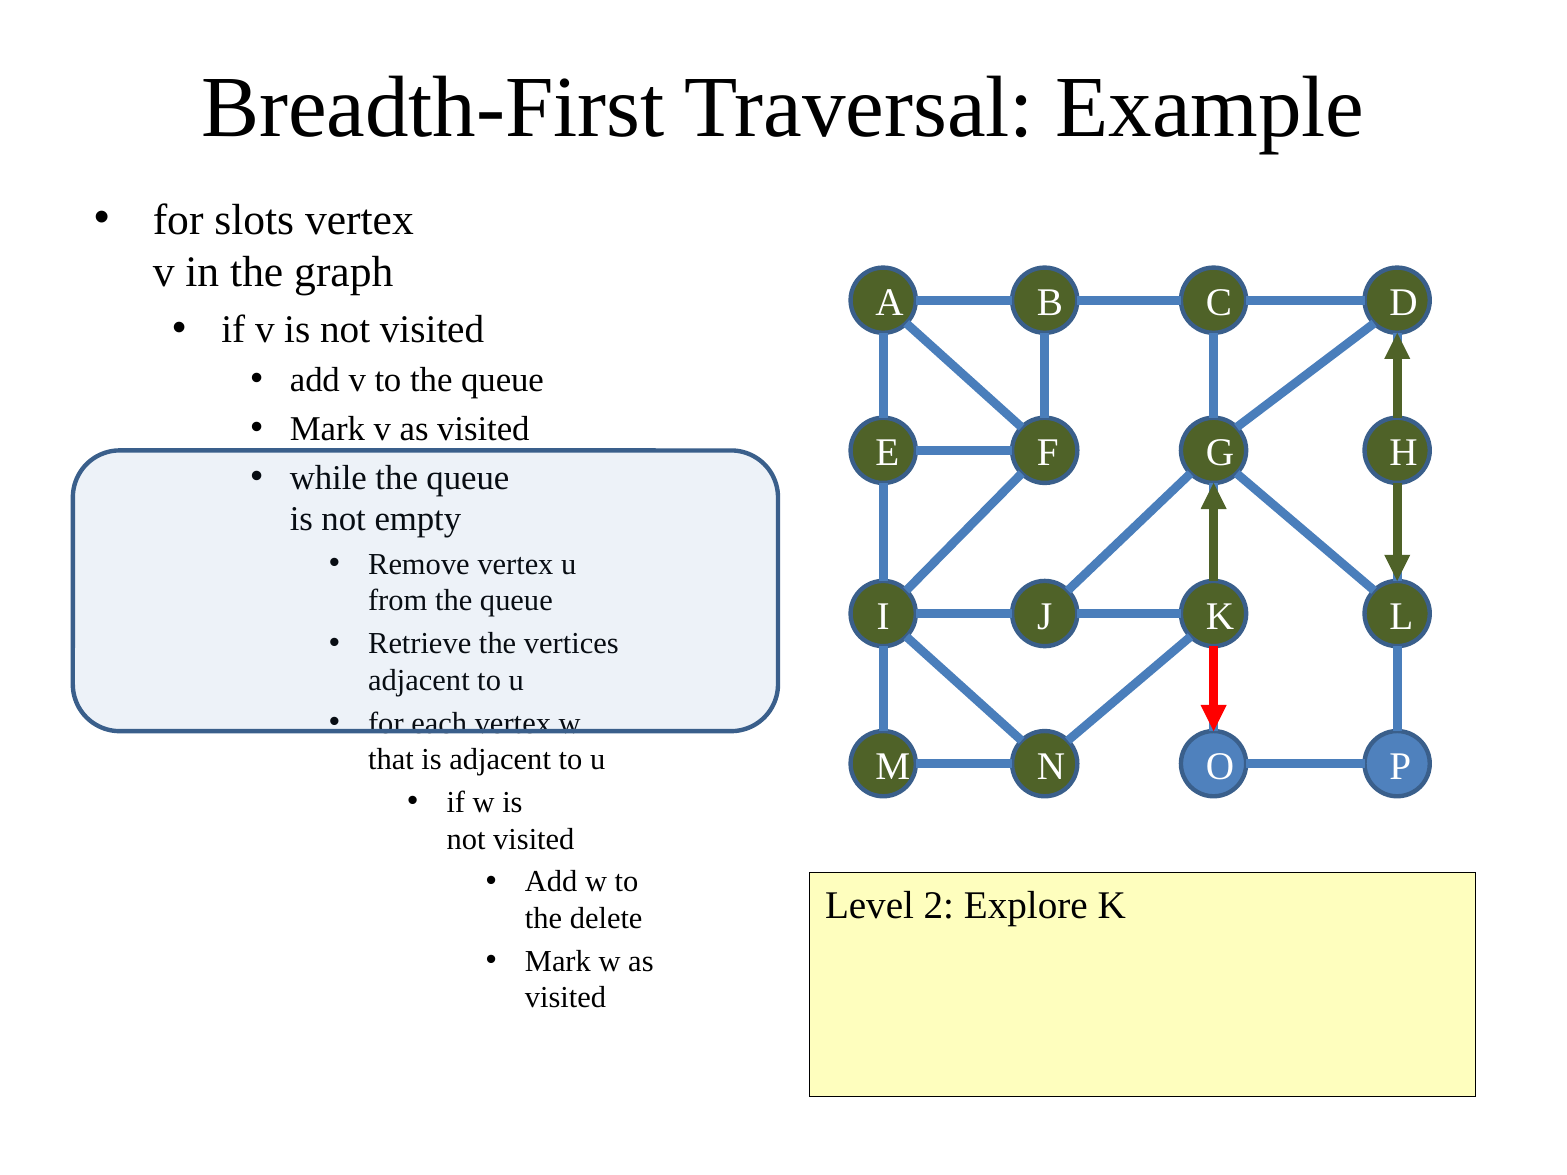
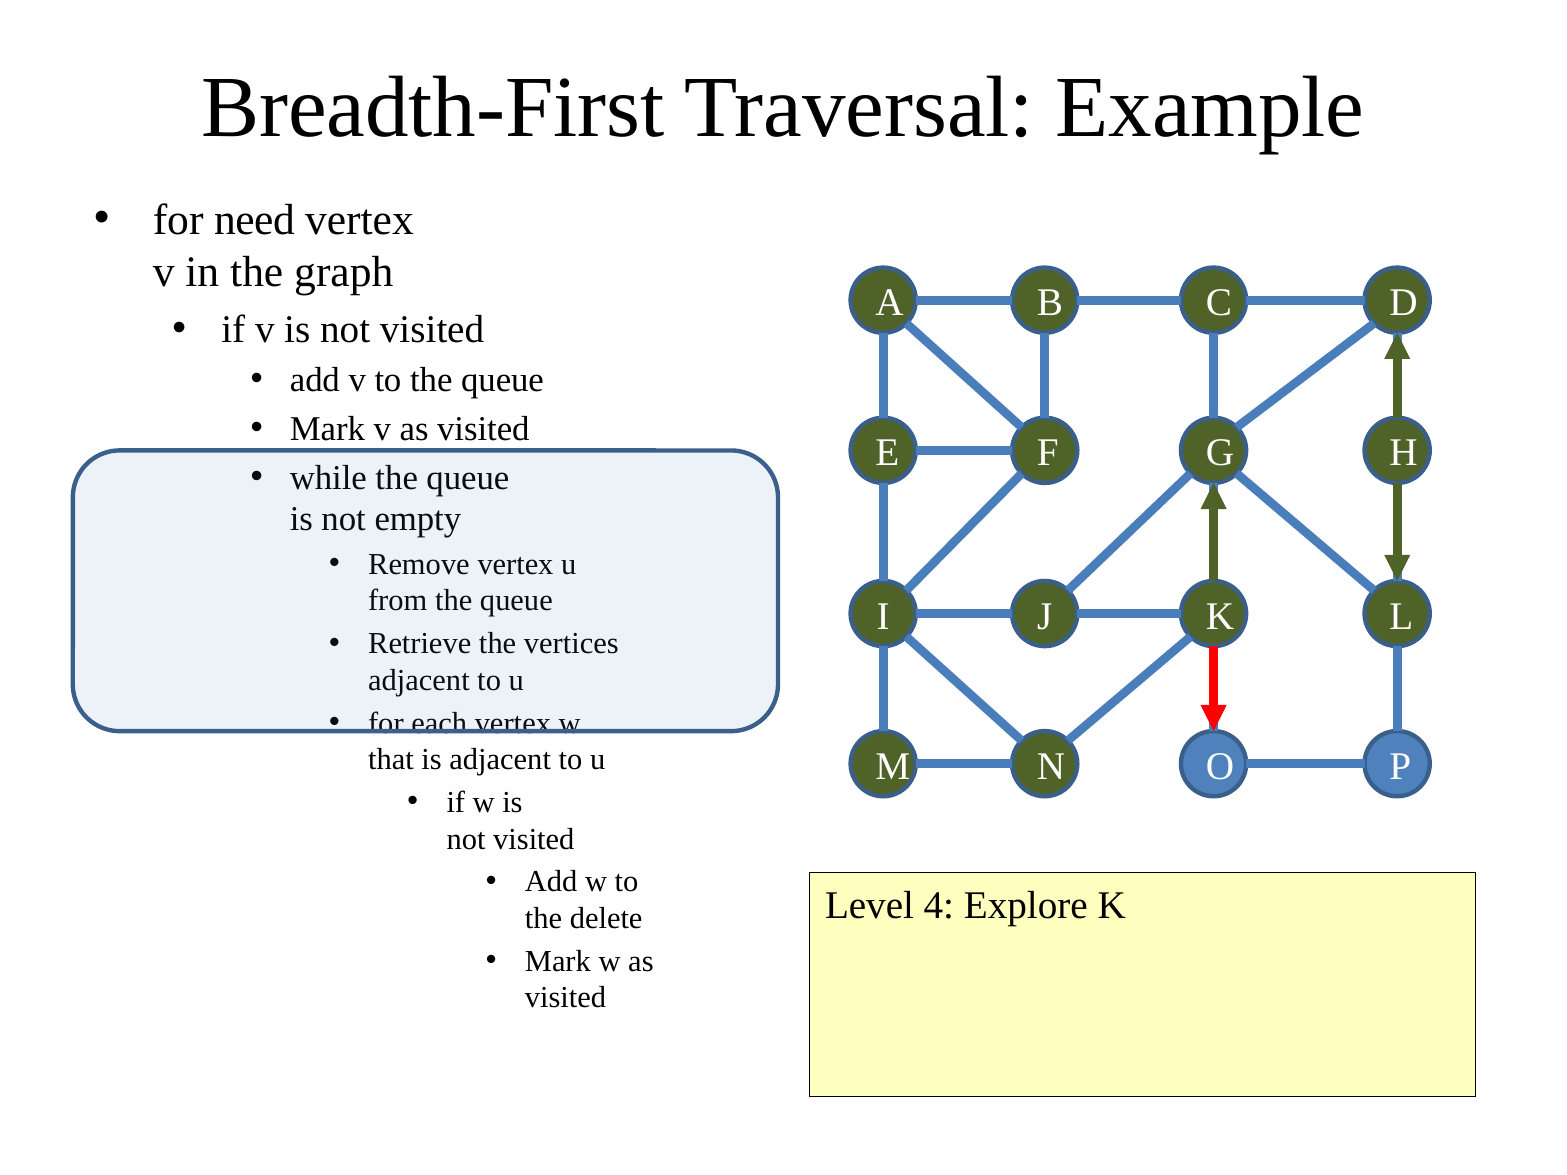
slots: slots -> need
2: 2 -> 4
